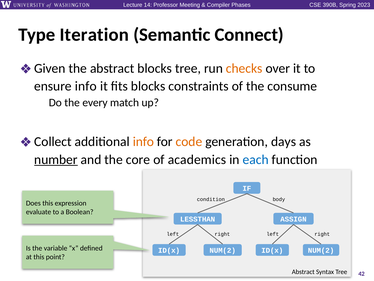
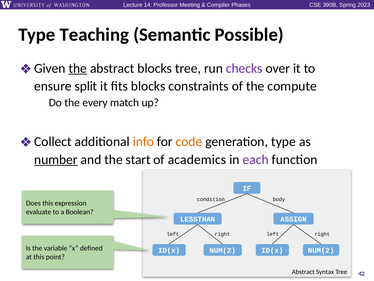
Iteration: Iteration -> Teaching
Connect: Connect -> Possible
the at (78, 68) underline: none -> present
checks colour: orange -> purple
ensure info: info -> split
consume: consume -> compute
generation days: days -> type
core: core -> start
each colour: blue -> purple
